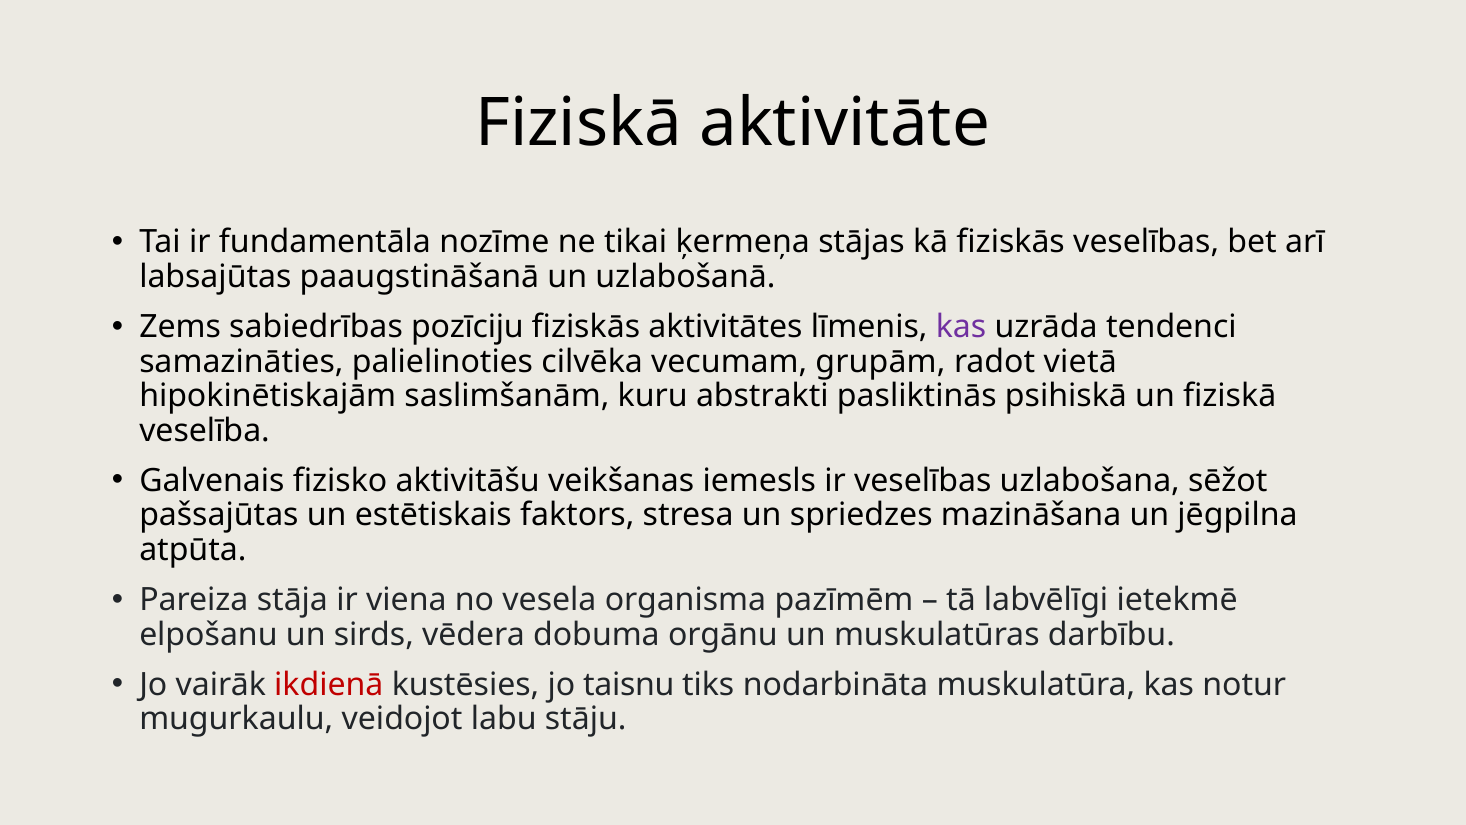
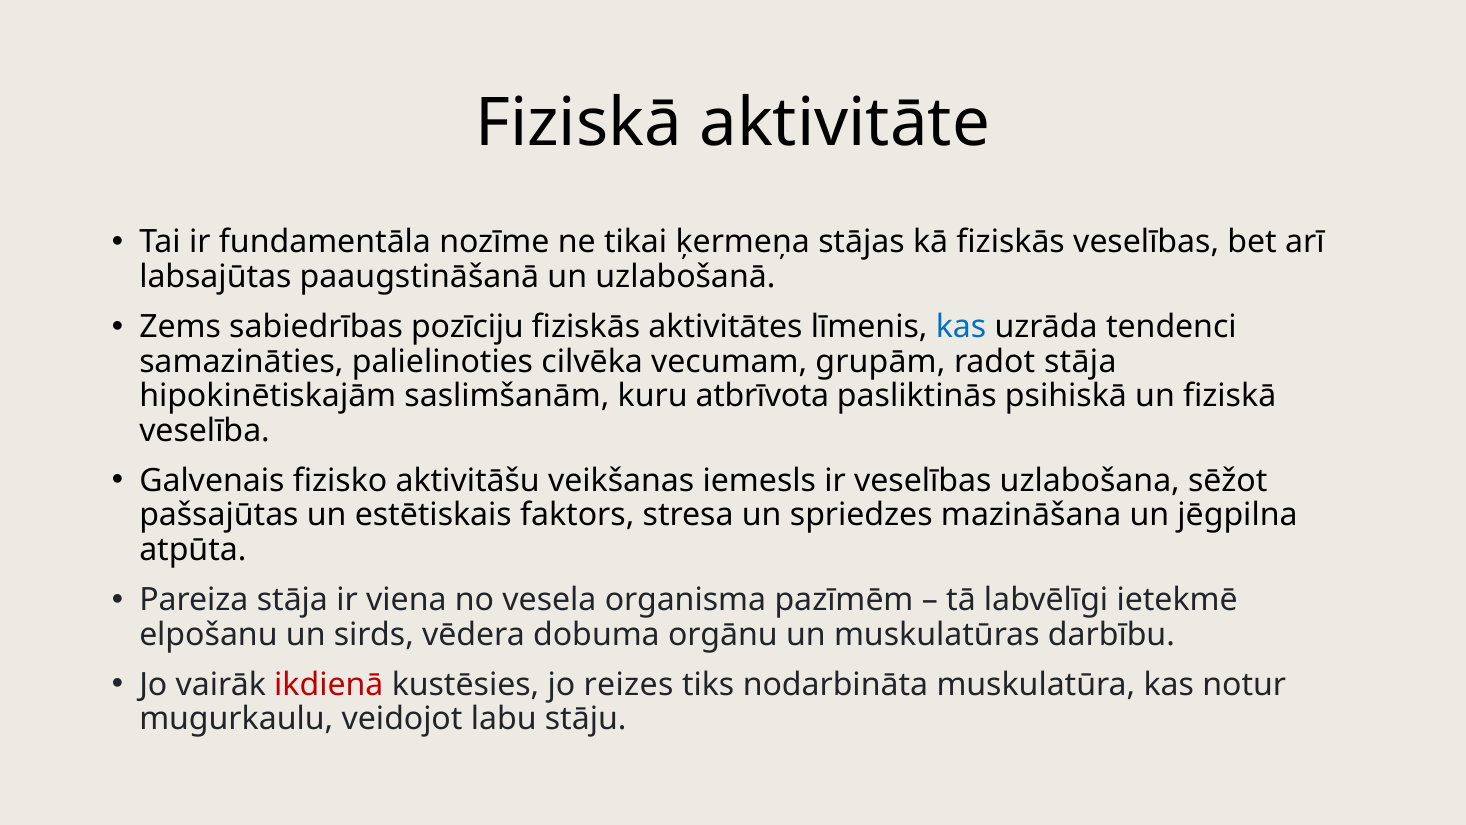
kas at (961, 327) colour: purple -> blue
radot vietā: vietā -> stāja
abstrakti: abstrakti -> atbrīvota
taisnu: taisnu -> reizes
